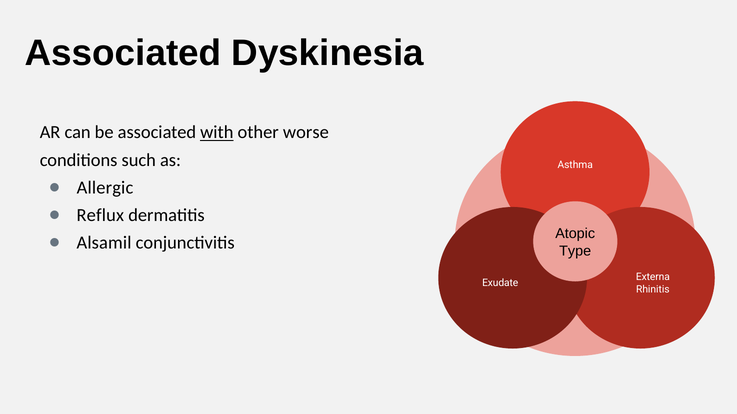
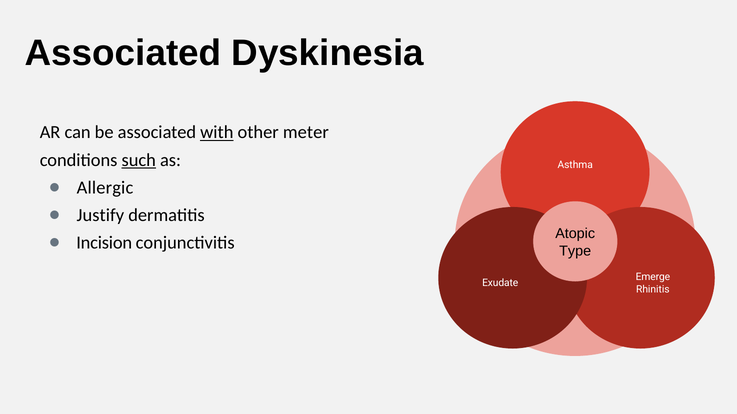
worse: worse -> meter
such underline: none -> present
Reflux: Reflux -> Justify
Alsamil: Alsamil -> Incision
Externa: Externa -> Emerge
